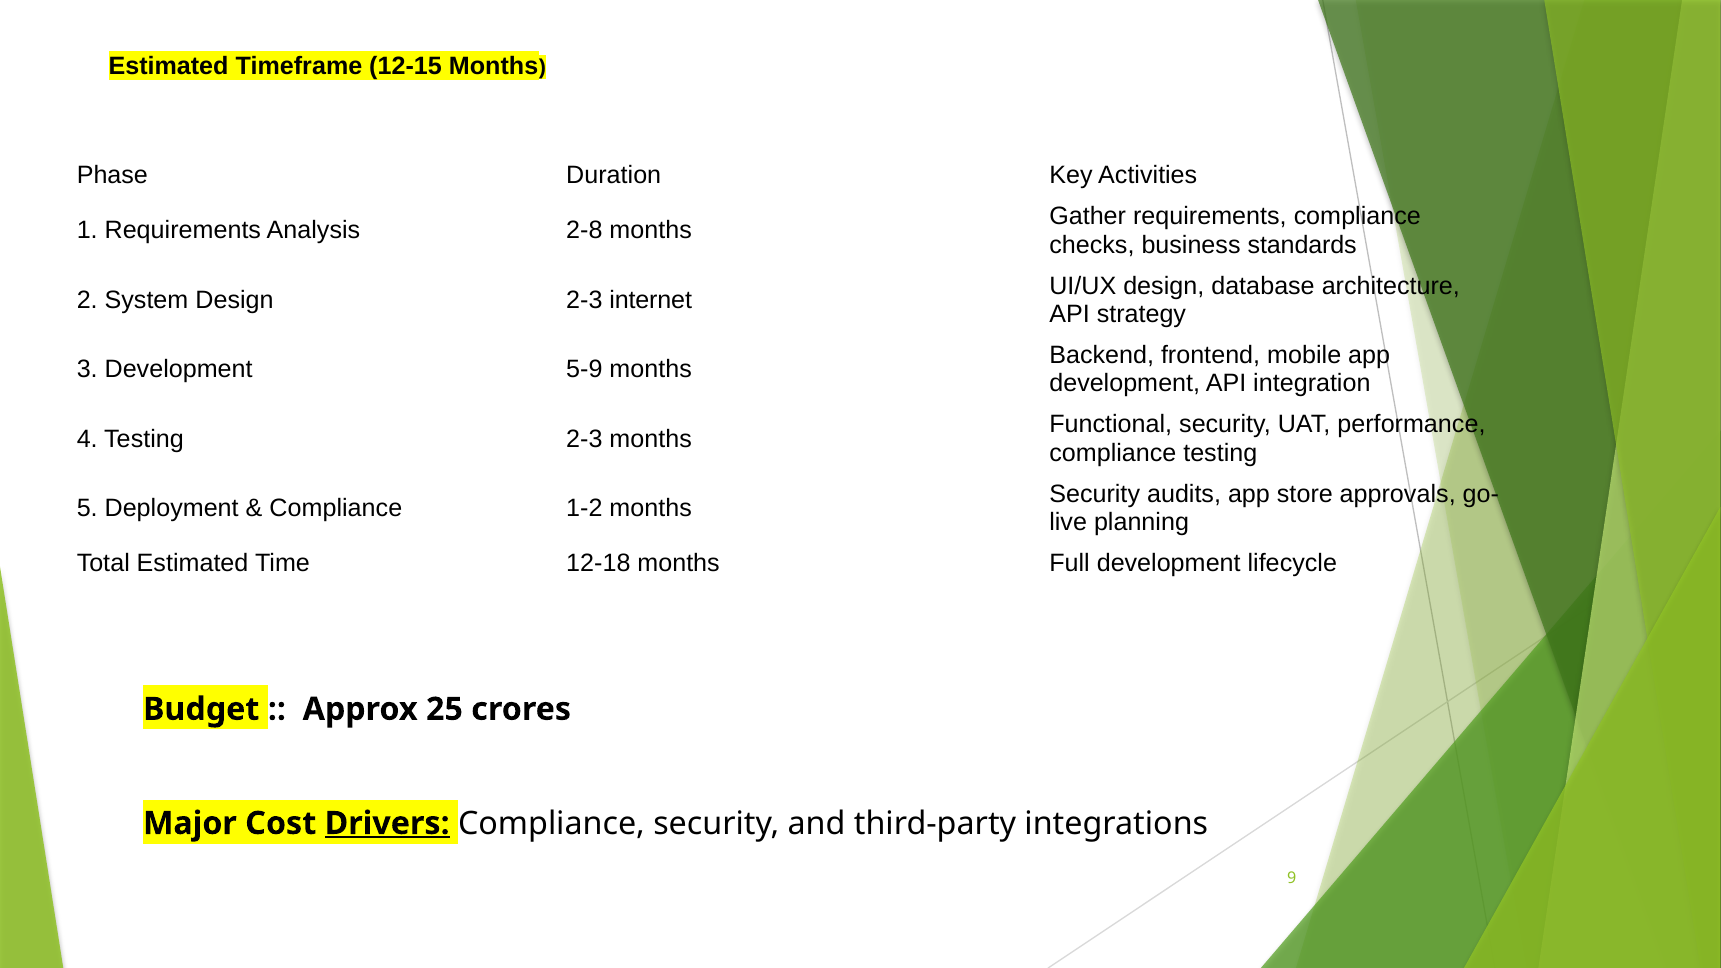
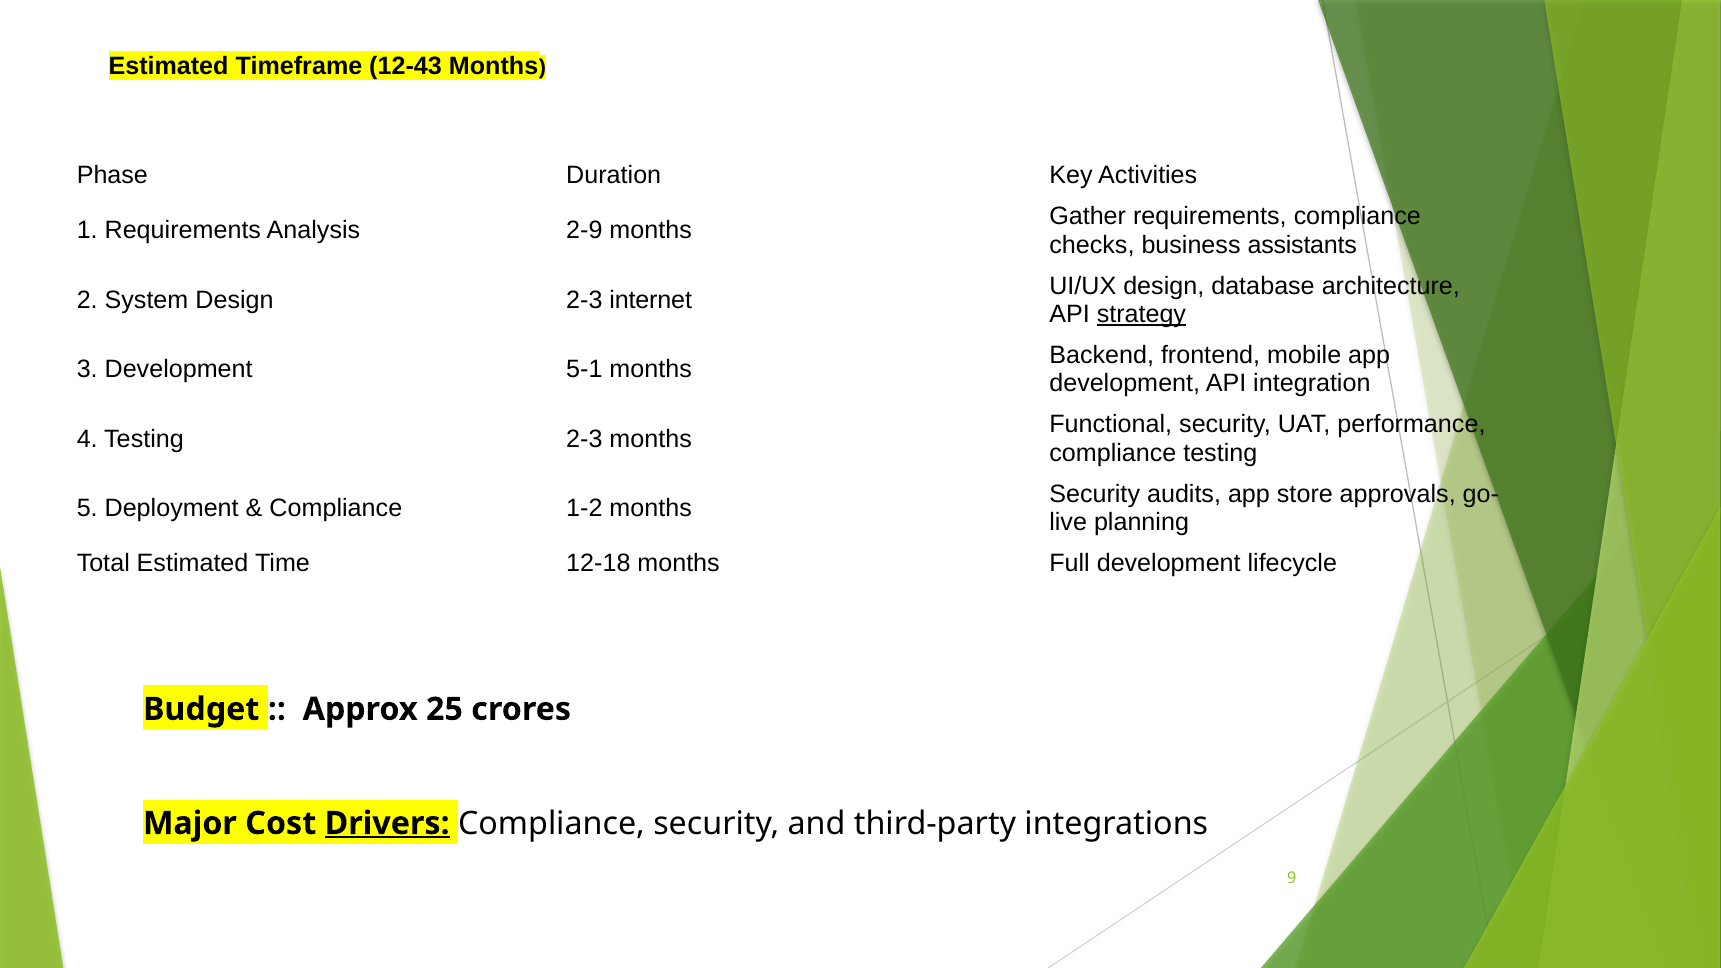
12-15: 12-15 -> 12-43
2-8: 2-8 -> 2-9
standards: standards -> assistants
strategy underline: none -> present
5-9: 5-9 -> 5-1
